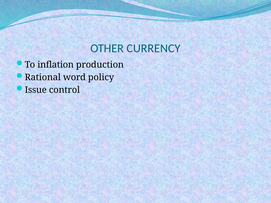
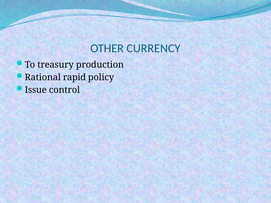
inflation: inflation -> treasury
word: word -> rapid
